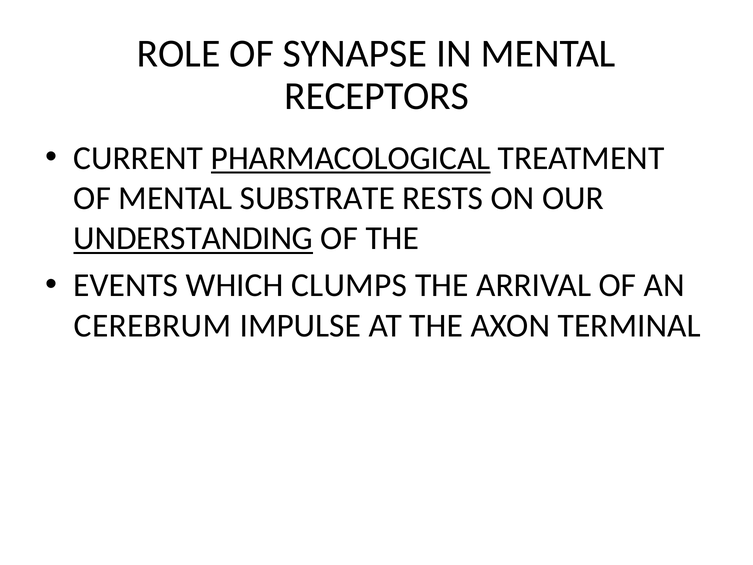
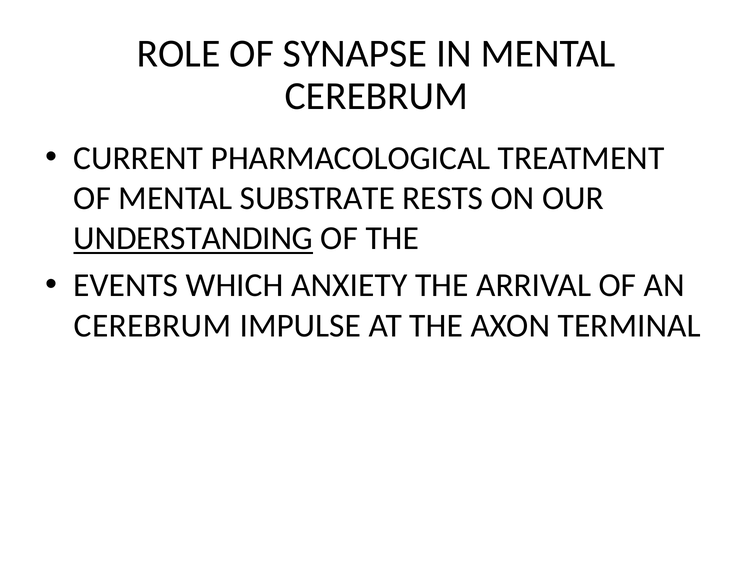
RECEPTORS at (377, 96): RECEPTORS -> CEREBRUM
PHARMACOLOGICAL underline: present -> none
CLUMPS: CLUMPS -> ANXIETY
